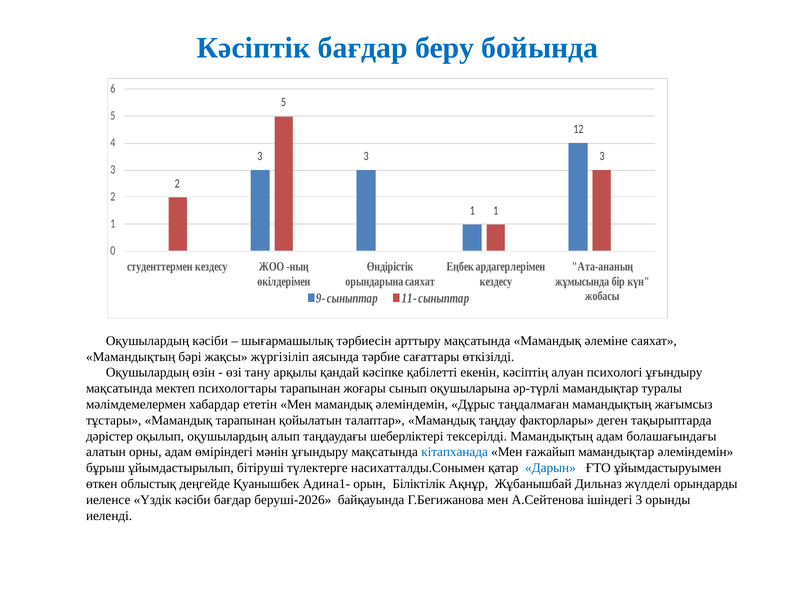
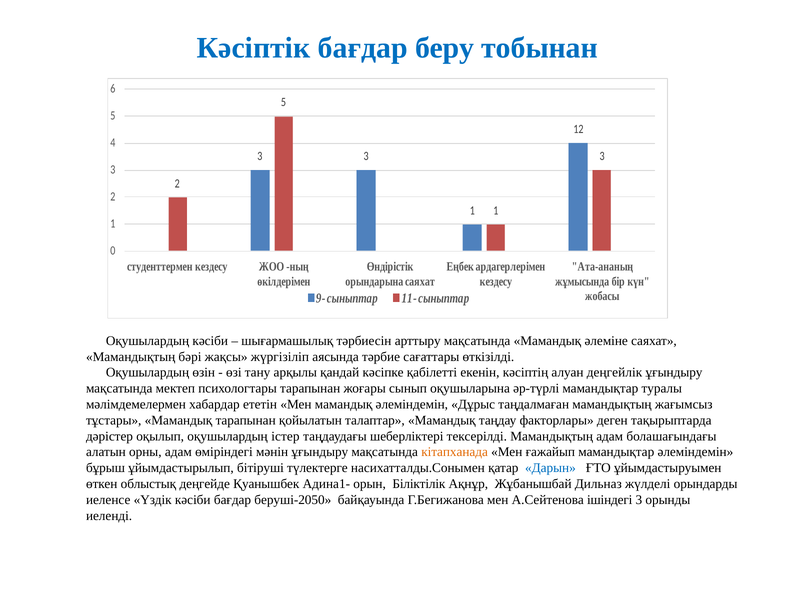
бойында: бойында -> тобынан
психологі: психологі -> деңгейлік
алып: алып -> істер
кітапханада colour: blue -> orange
беруші-2026: беруші-2026 -> беруші-2050
